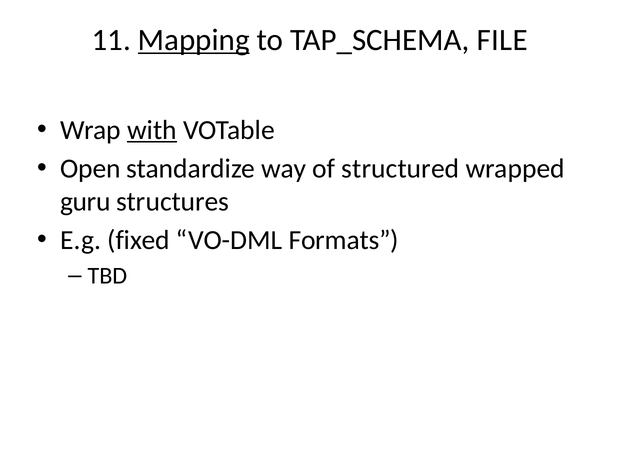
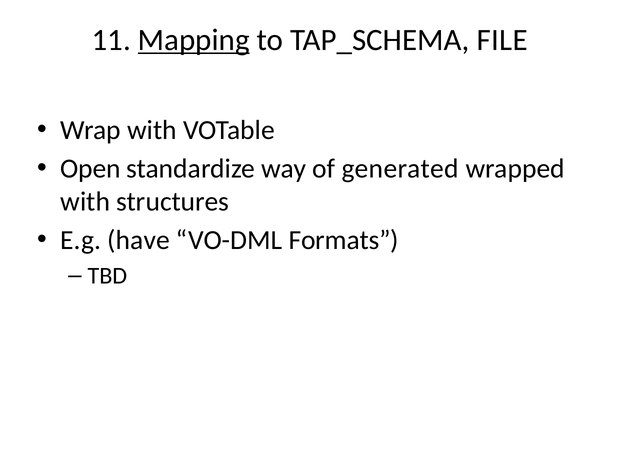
with at (152, 130) underline: present -> none
structured: structured -> generated
guru at (85, 202): guru -> with
fixed: fixed -> have
